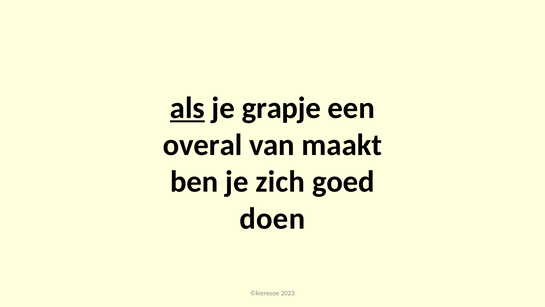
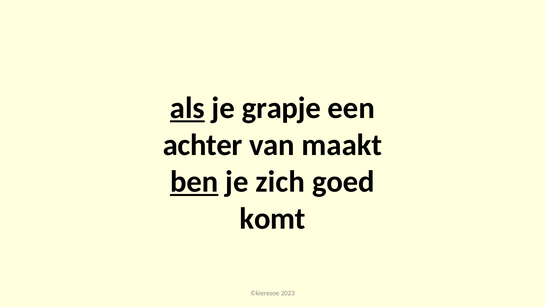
overal: overal -> achter
ben underline: none -> present
doen: doen -> komt
